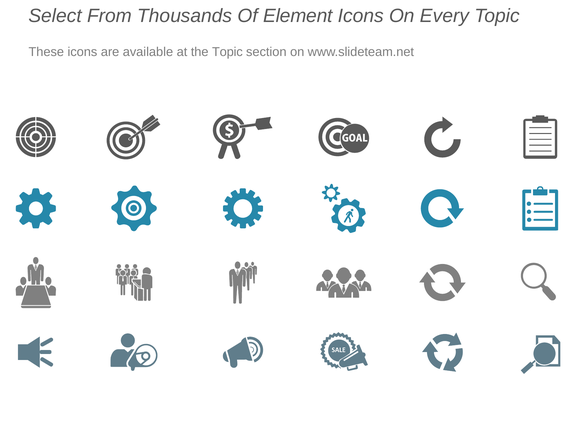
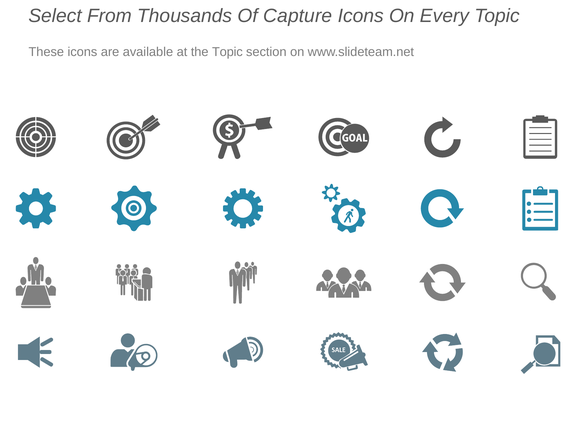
Element: Element -> Capture
